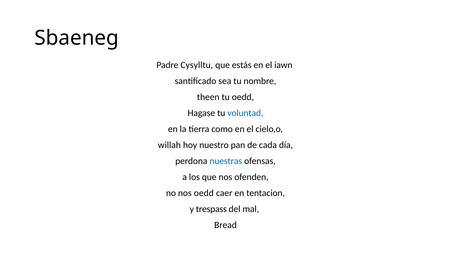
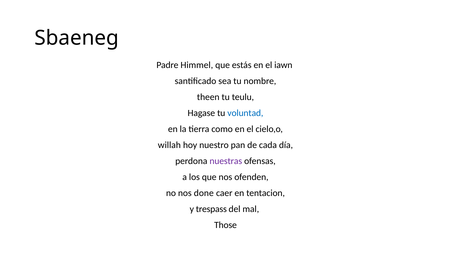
Cysylltu: Cysylltu -> Himmel
tu oedd: oedd -> teulu
nuestras colour: blue -> purple
nos oedd: oedd -> done
Bread: Bread -> Those
